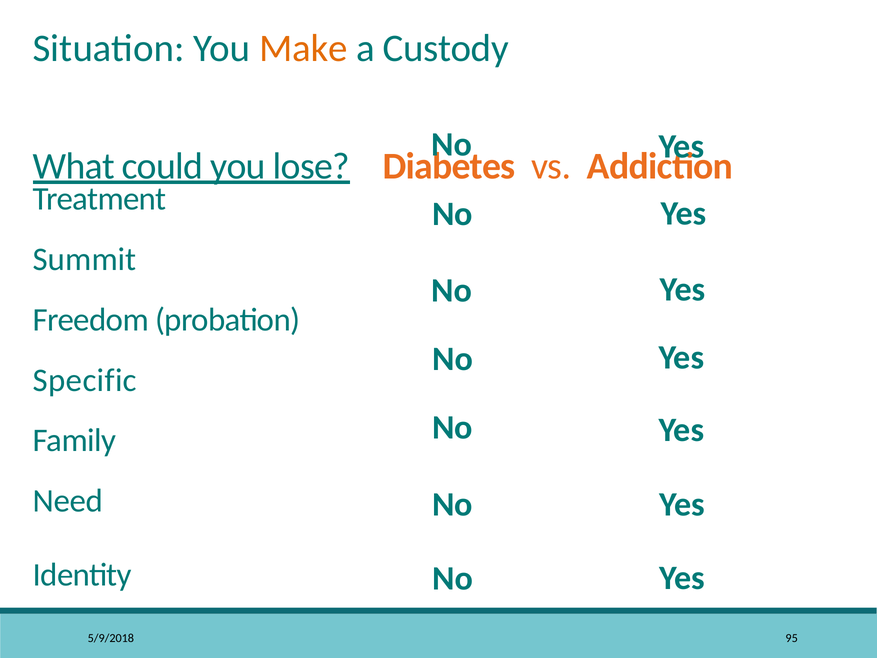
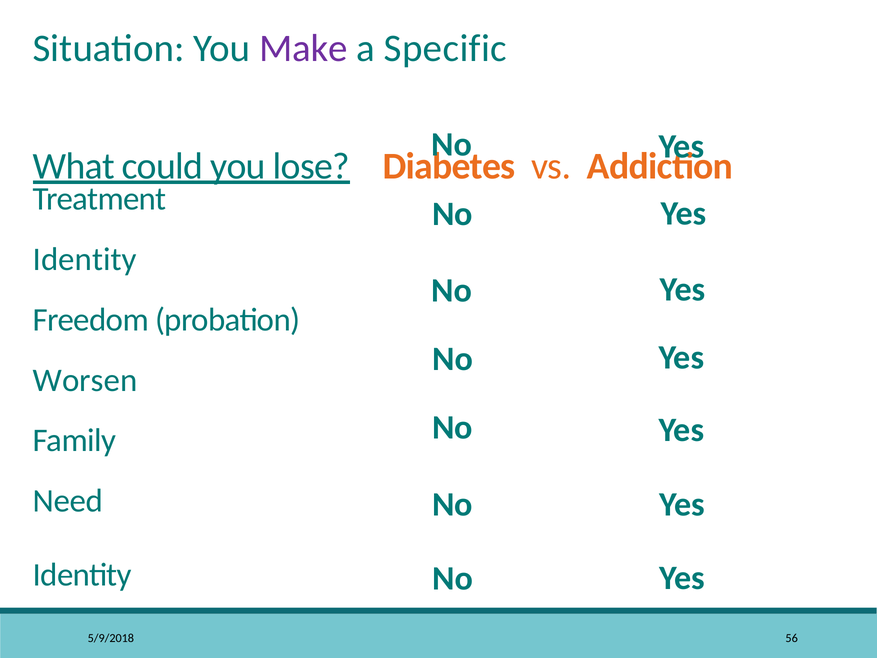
Make colour: orange -> purple
Custody: Custody -> Specific
Summit at (85, 259): Summit -> Identity
Specific: Specific -> Worsen
95: 95 -> 56
